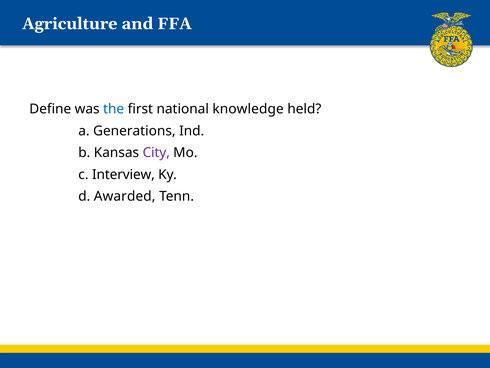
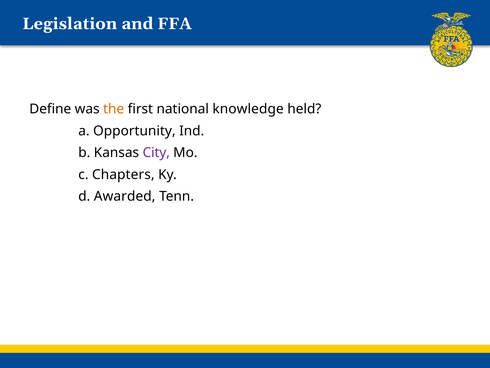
Agriculture: Agriculture -> Legislation
the colour: blue -> orange
Generations: Generations -> Opportunity
Interview: Interview -> Chapters
